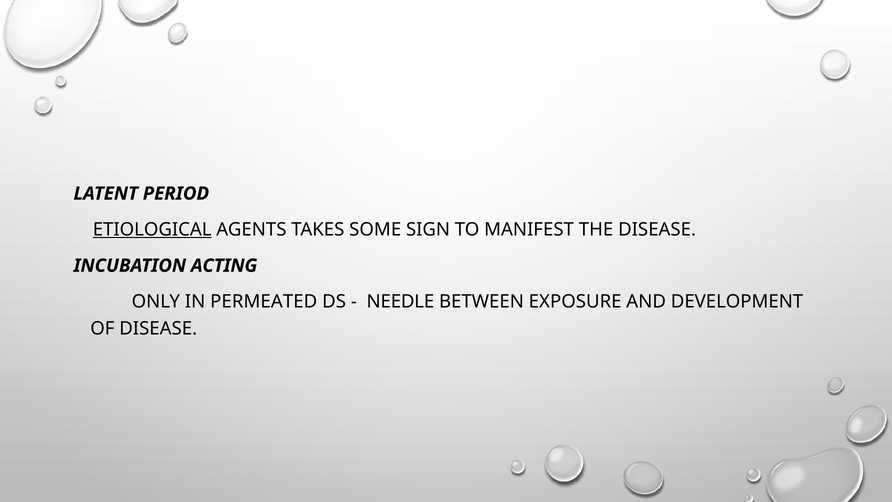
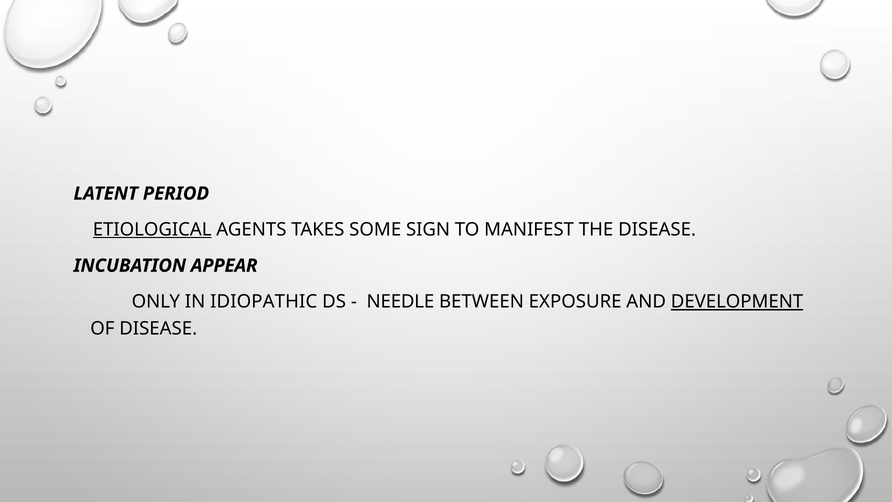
ACTING: ACTING -> APPEAR
PERMEATED: PERMEATED -> IDIOPATHIC
DEVELOPMENT underline: none -> present
